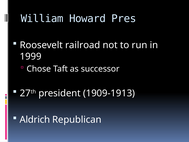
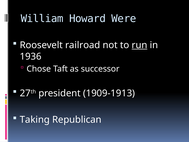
Pres: Pres -> Were
run underline: none -> present
1999: 1999 -> 1936
Aldrich: Aldrich -> Taking
